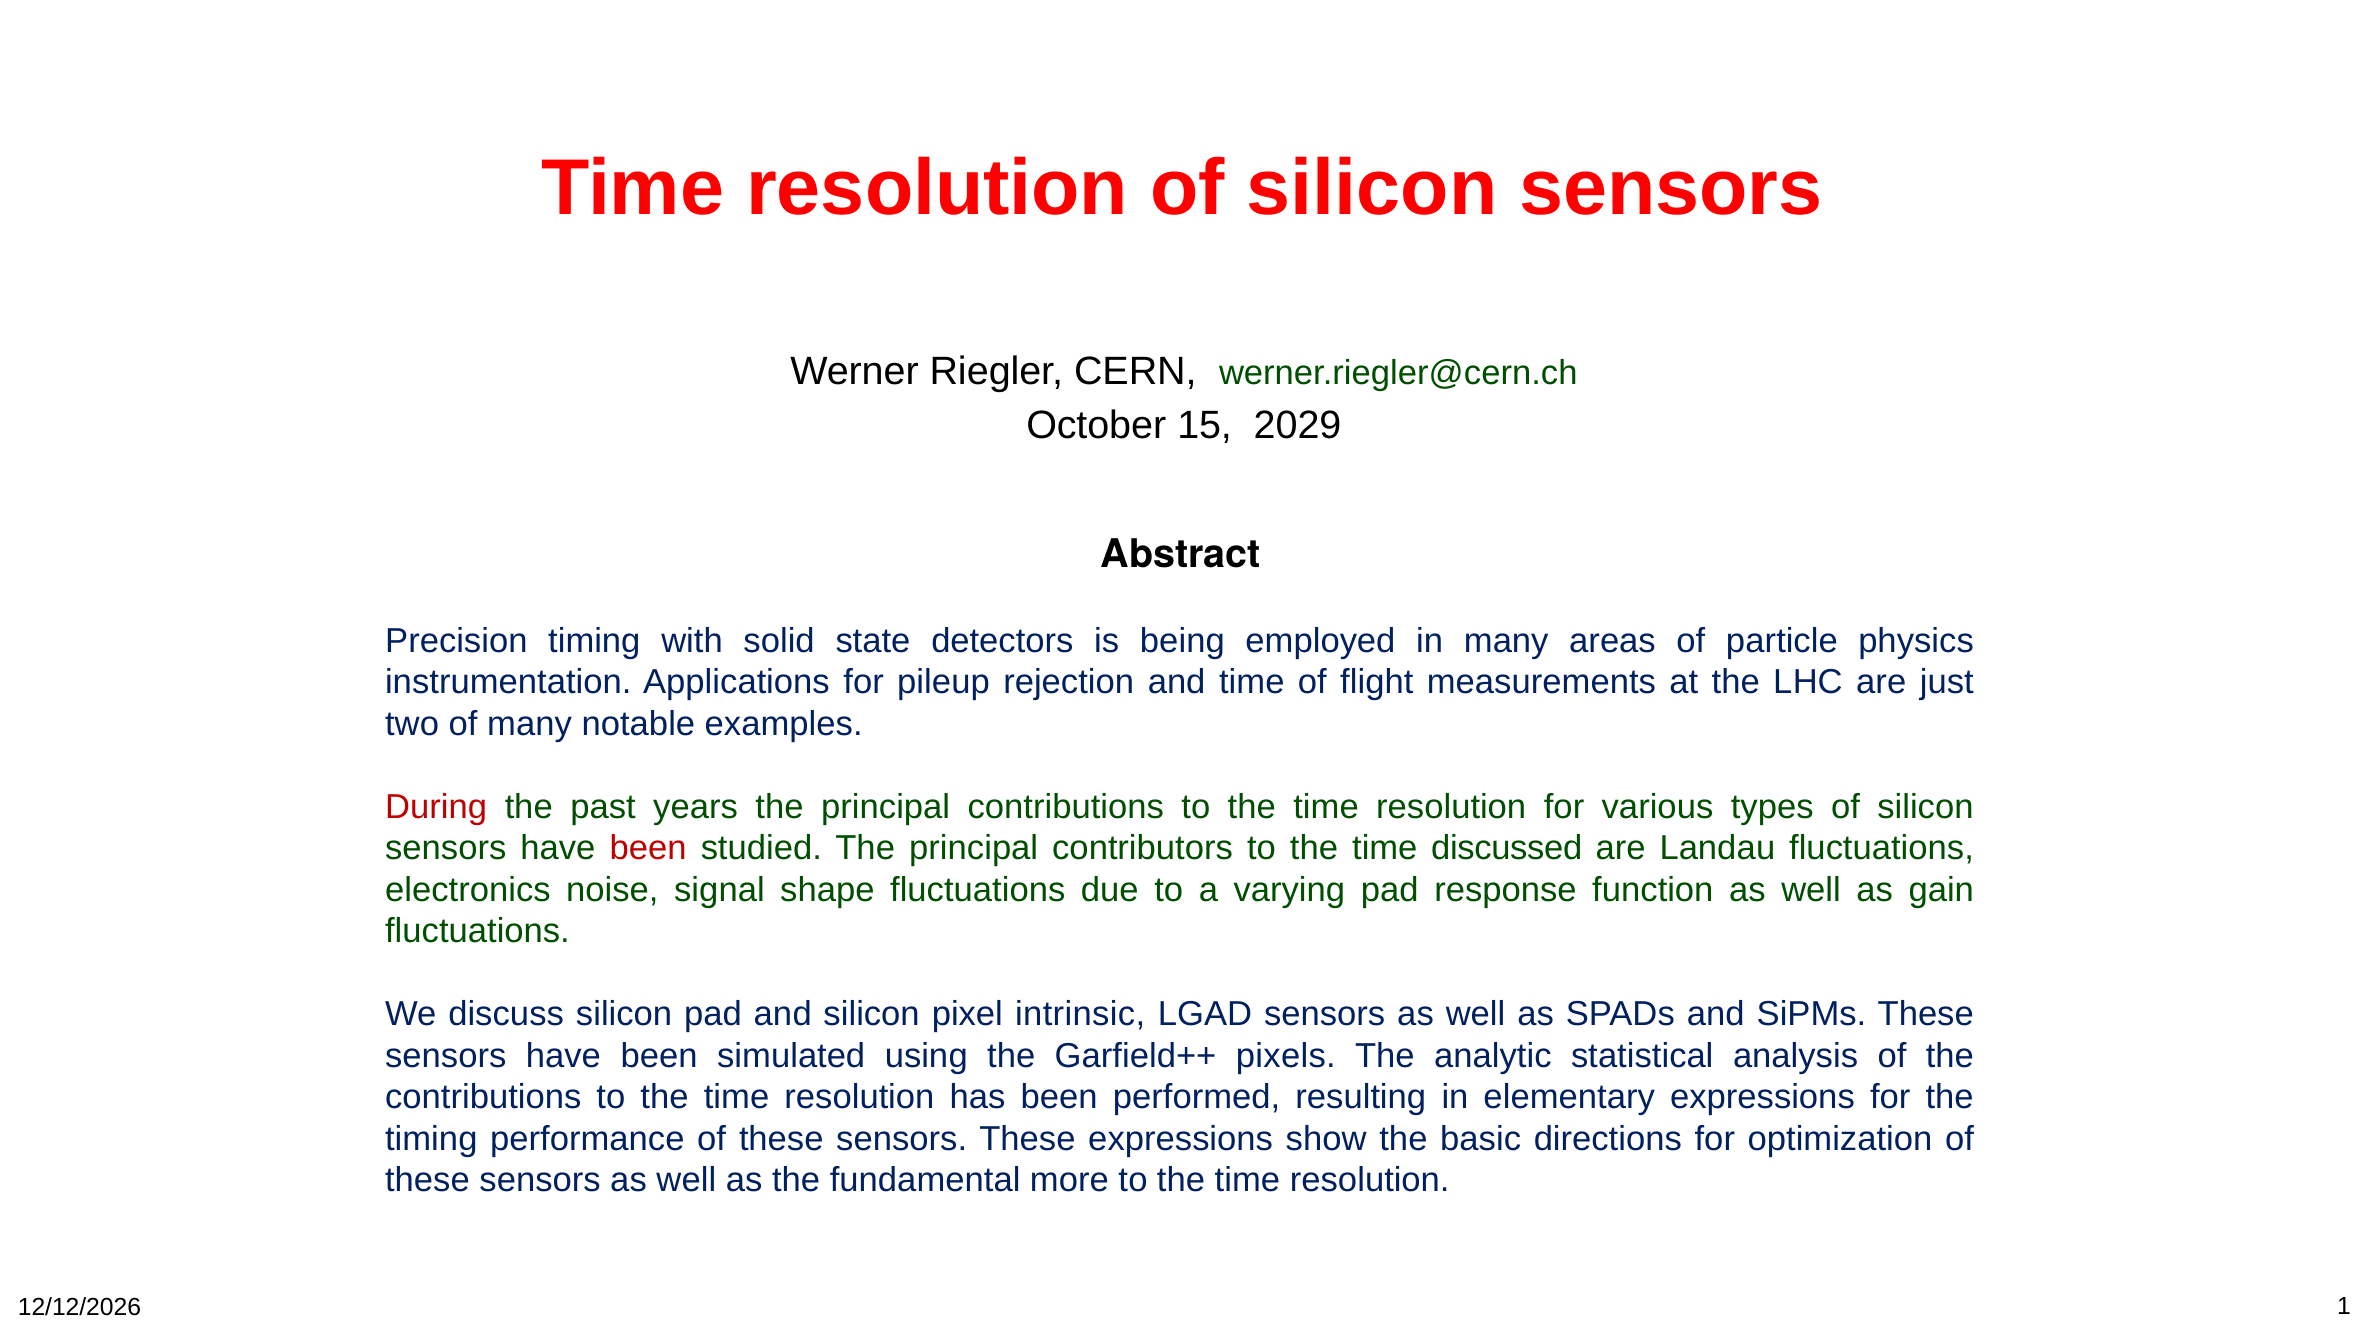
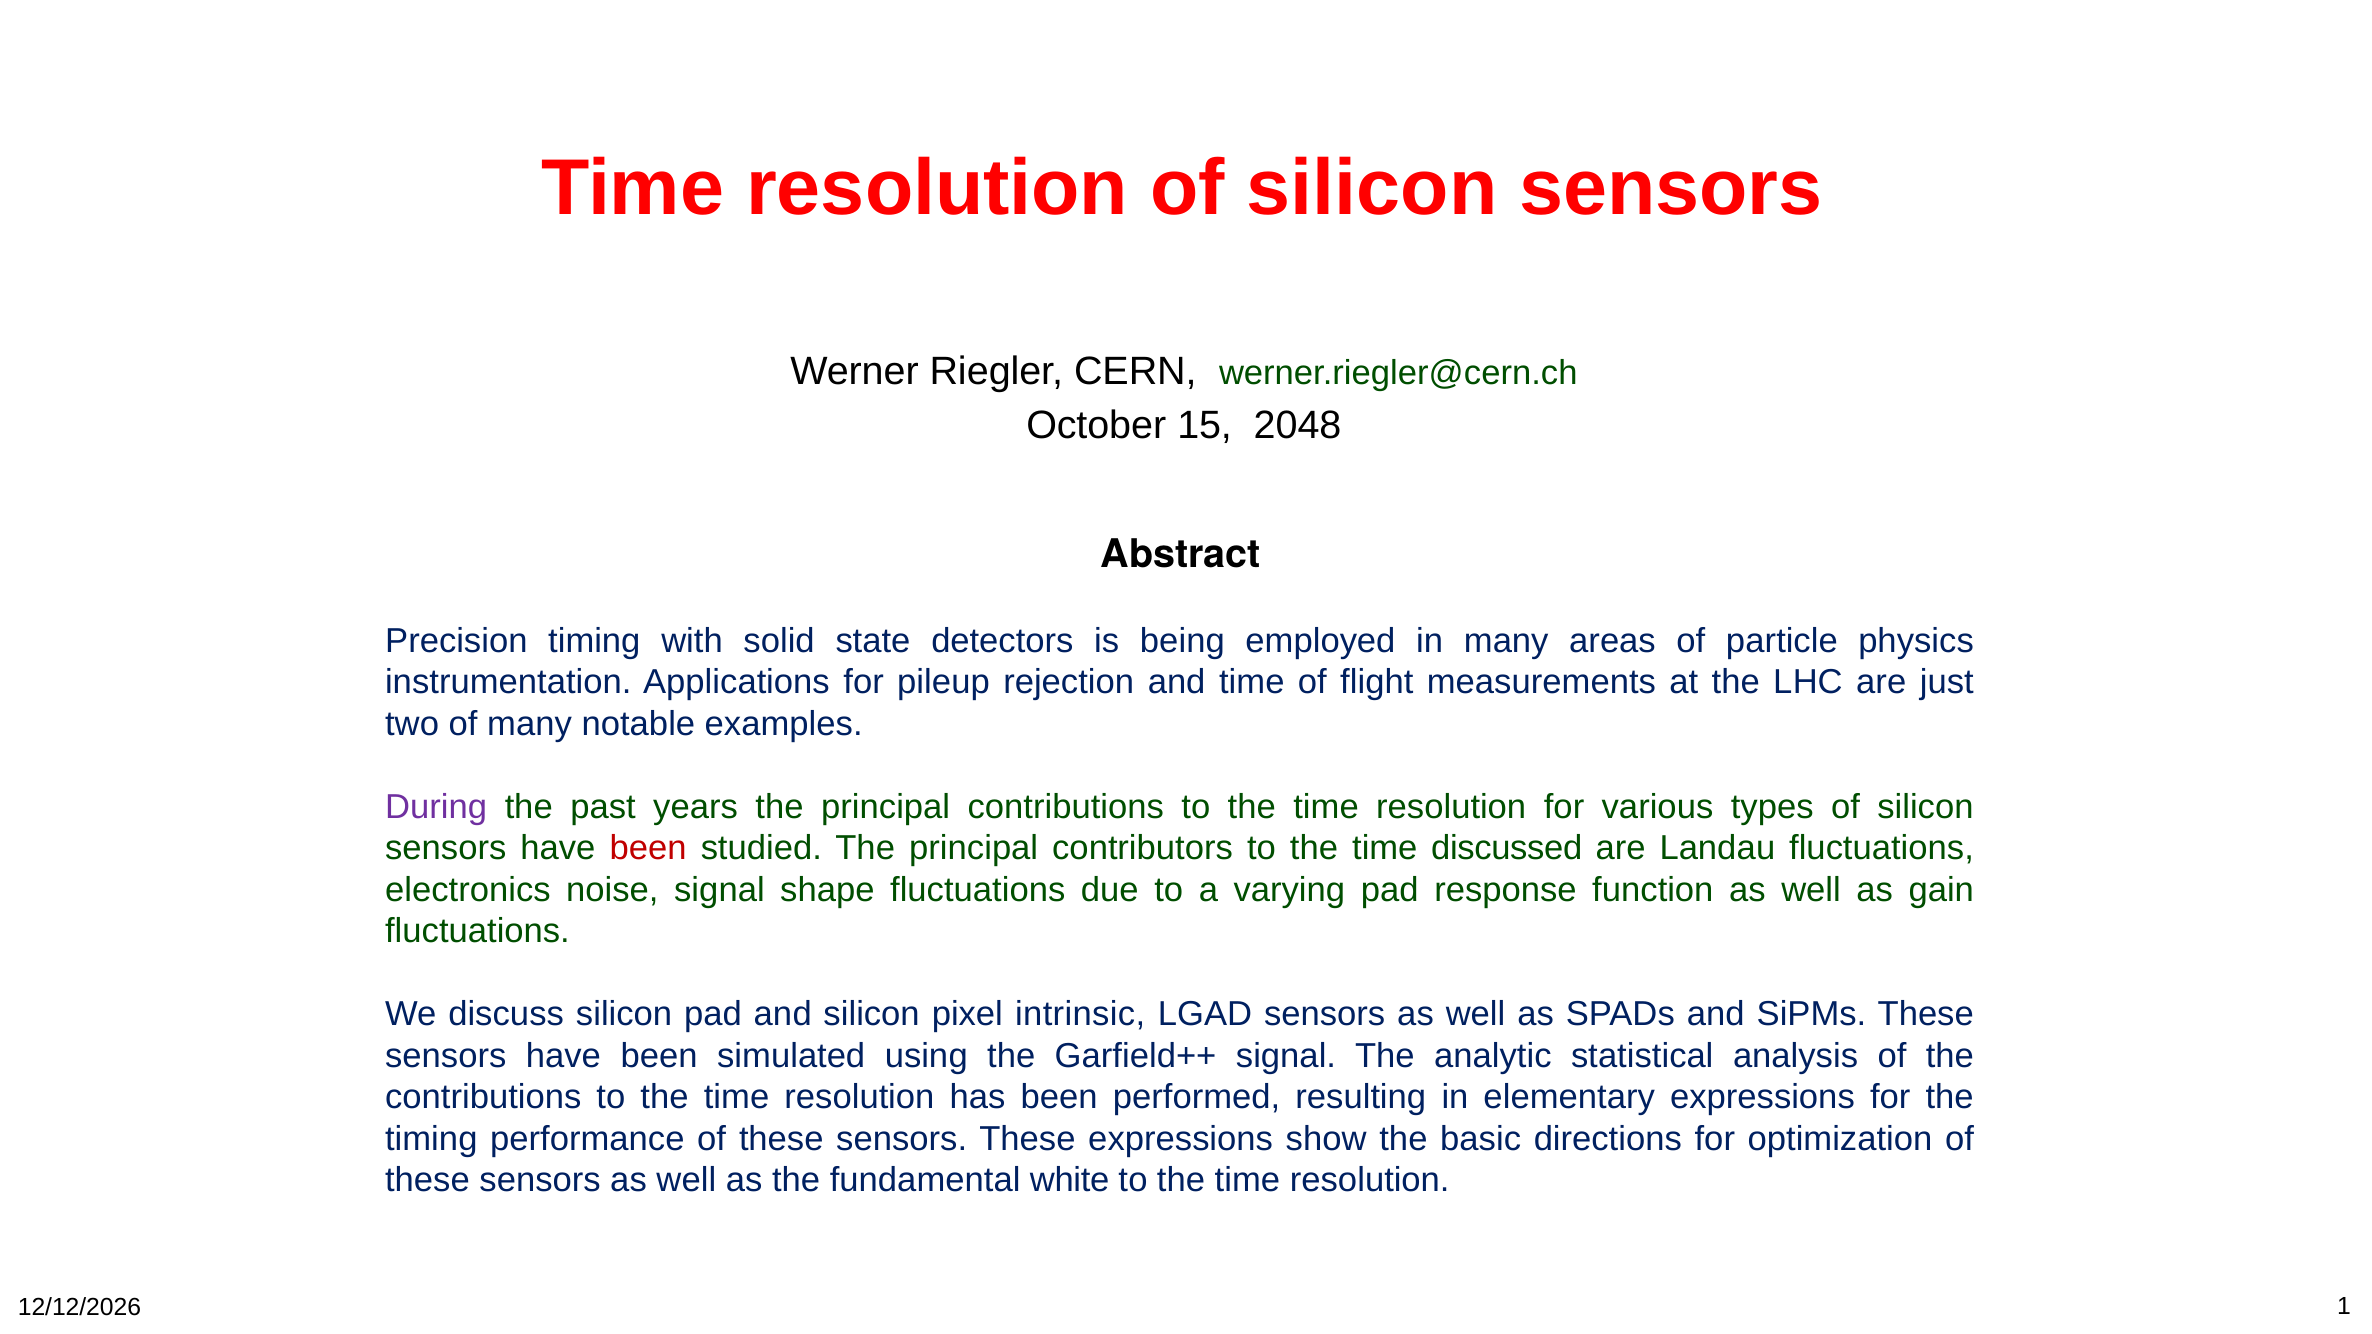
2029: 2029 -> 2048
During colour: red -> purple
Garfield++ pixels: pixels -> signal
more: more -> white
